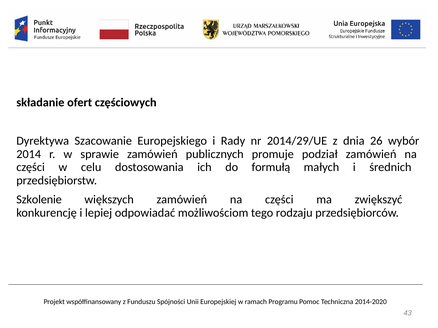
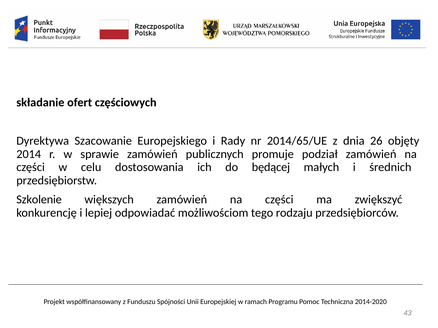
2014/29/UE: 2014/29/UE -> 2014/65/UE
wybór: wybór -> objęty
formułą: formułą -> będącej
